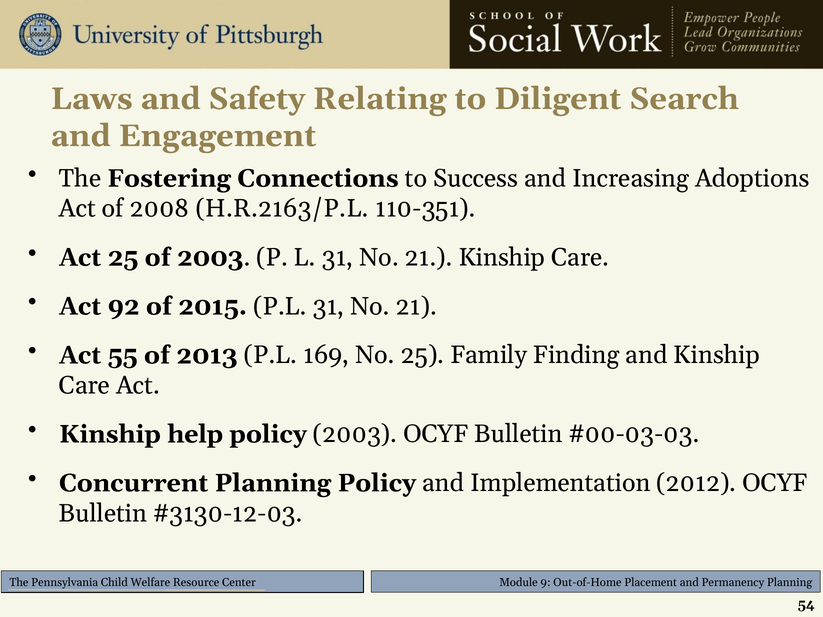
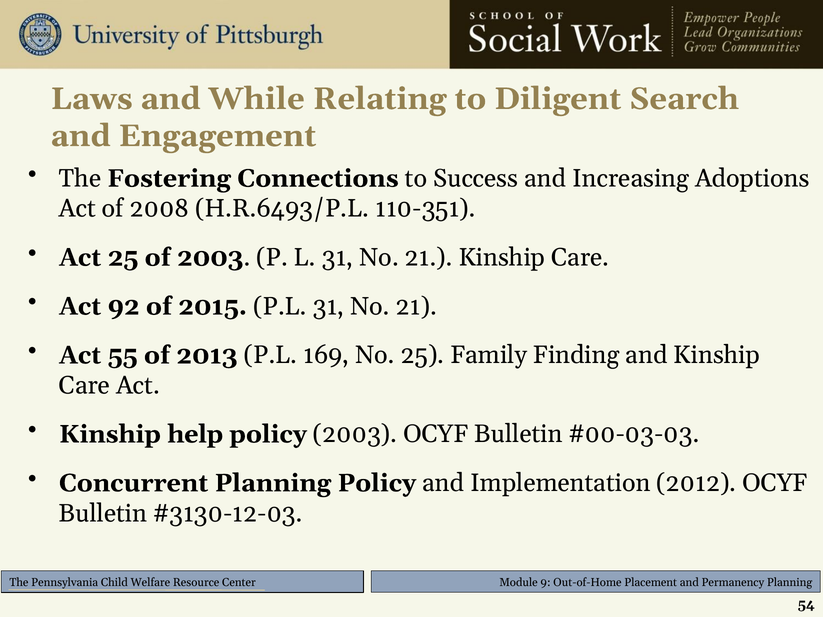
Safety: Safety -> While
H.R.2163/P.L: H.R.2163/P.L -> H.R.6493/P.L
